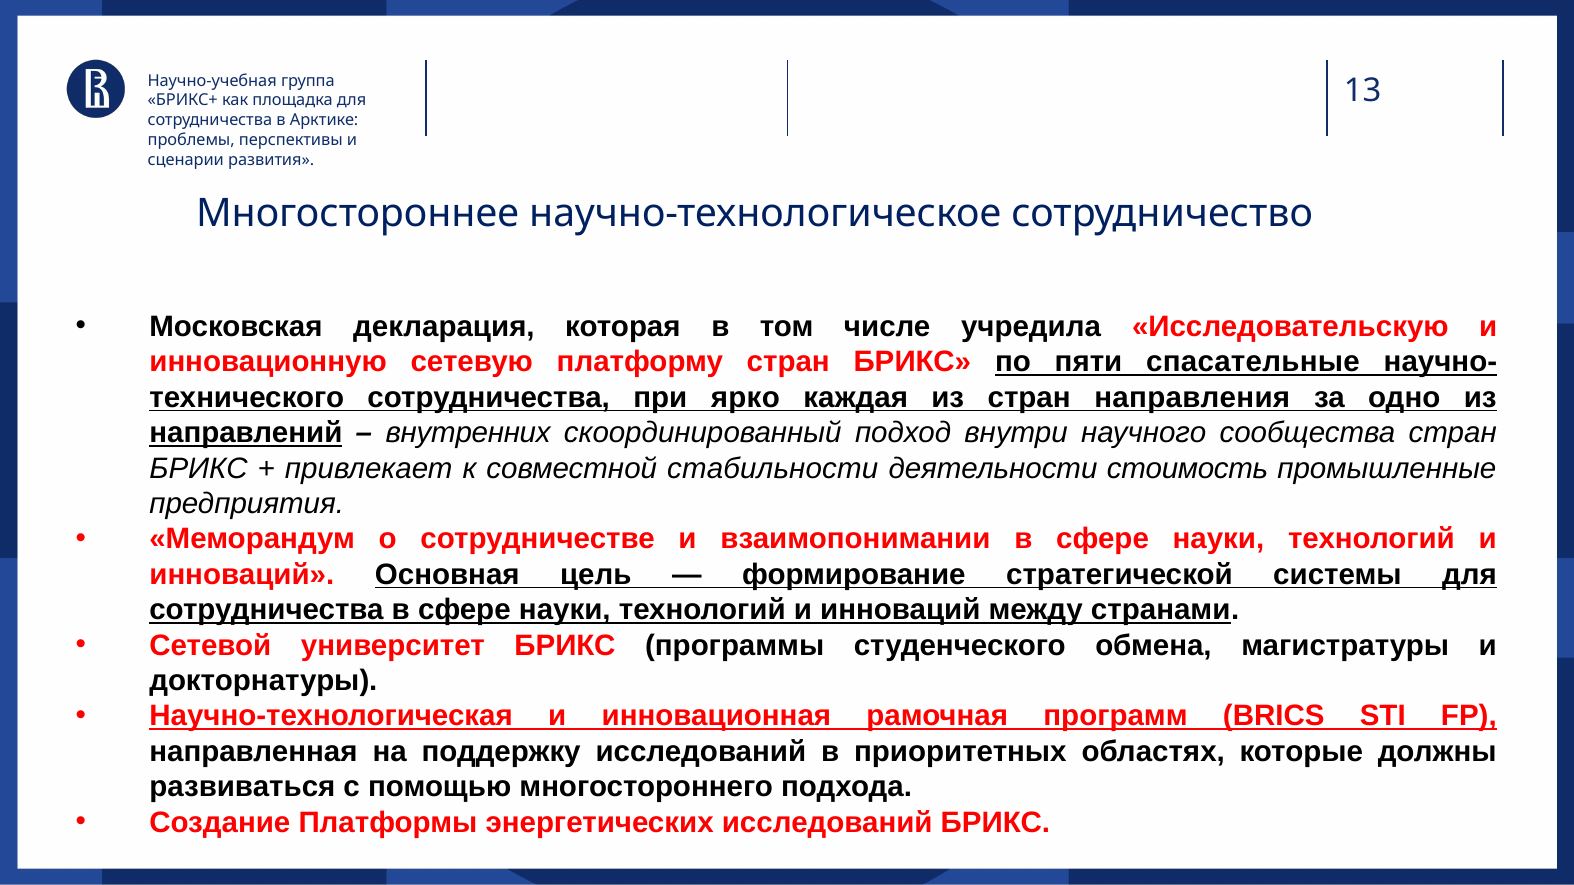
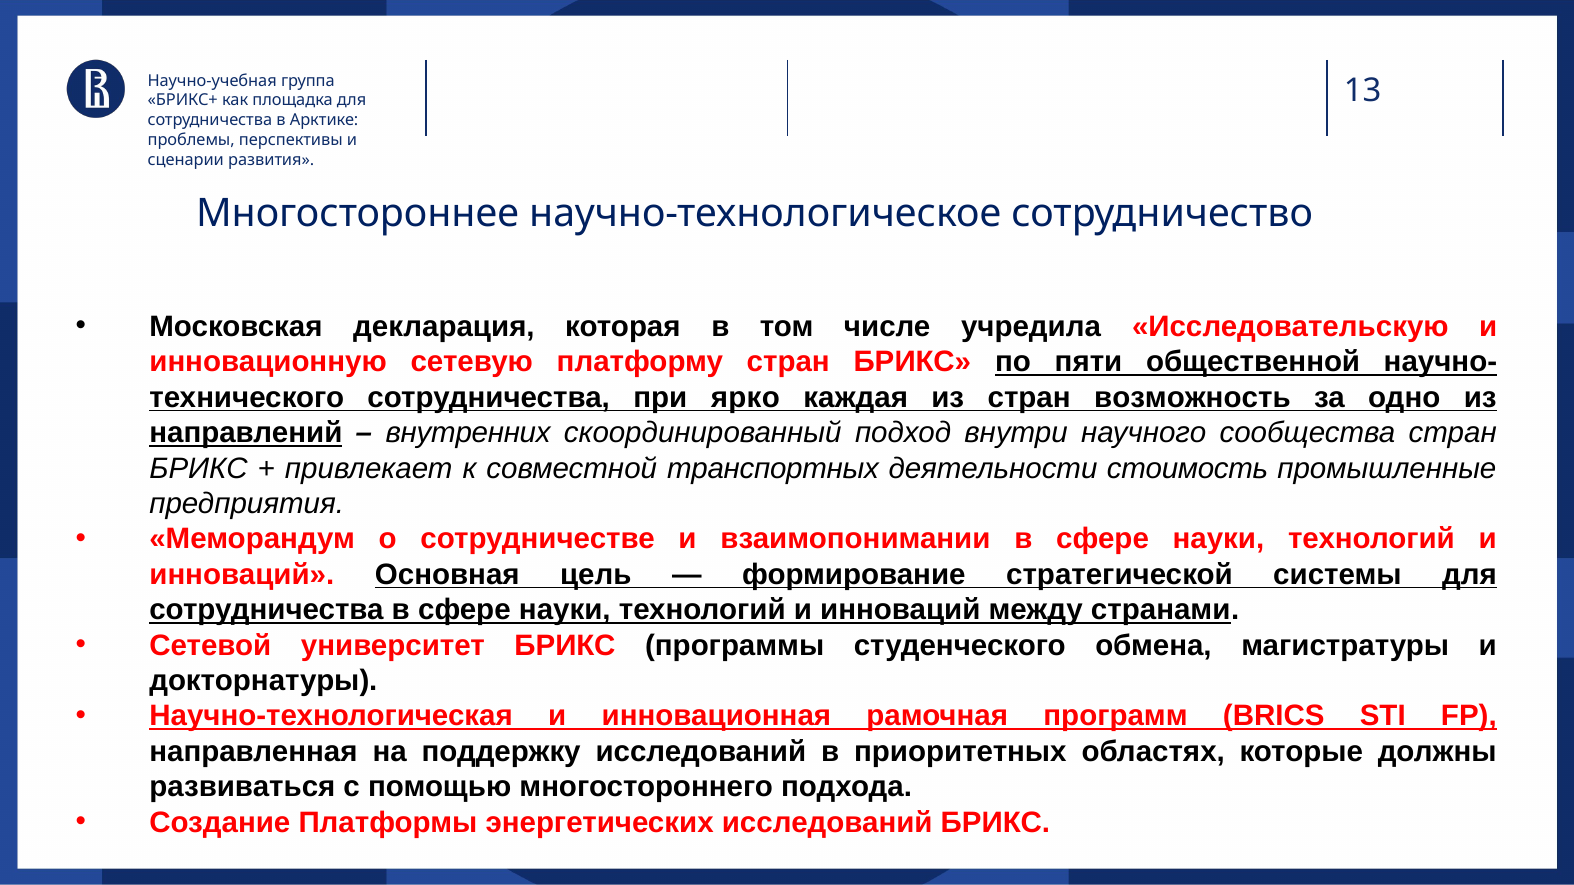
спасательные: спасательные -> общественной
направления: направления -> возможность
стабильности: стабильности -> транспортных
